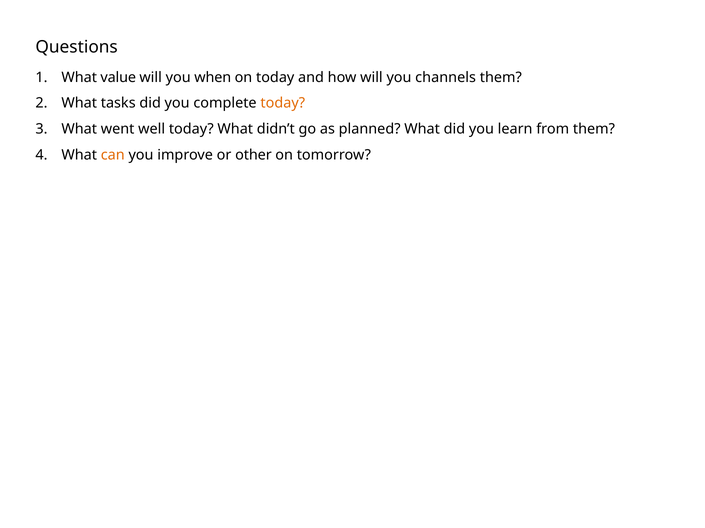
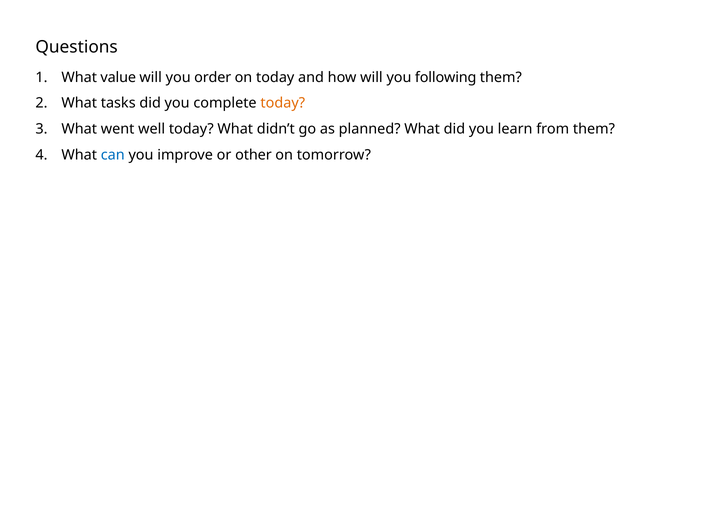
when: when -> order
channels: channels -> following
can colour: orange -> blue
